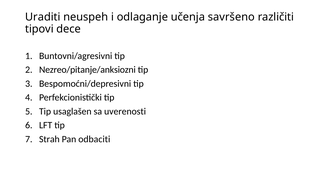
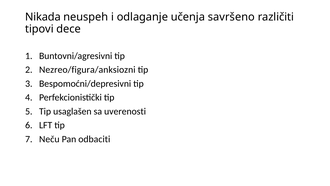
Uraditi: Uraditi -> Nikada
Nezreo/pitanje/anksiozni: Nezreo/pitanje/anksiozni -> Nezreo/figura/anksiozni
Strah: Strah -> Neču
